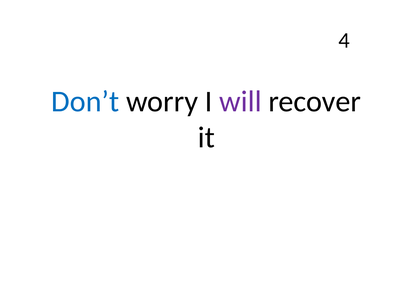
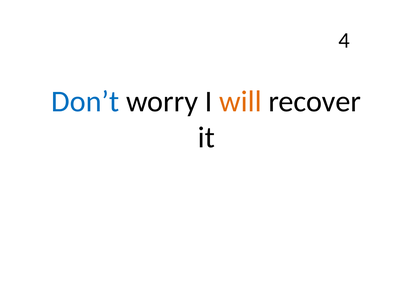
will colour: purple -> orange
